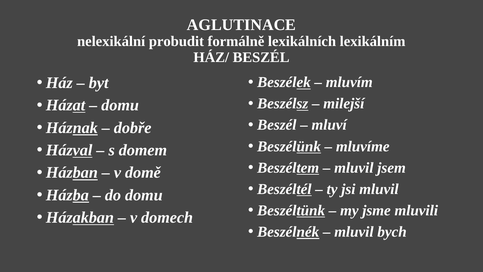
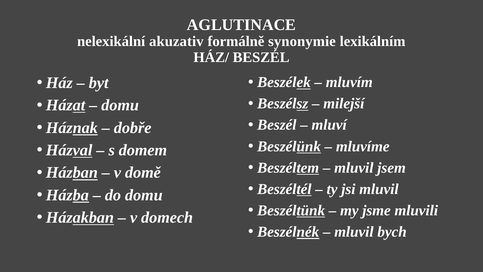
probudit: probudit -> akuzativ
lexikálních: lexikálních -> synonymie
